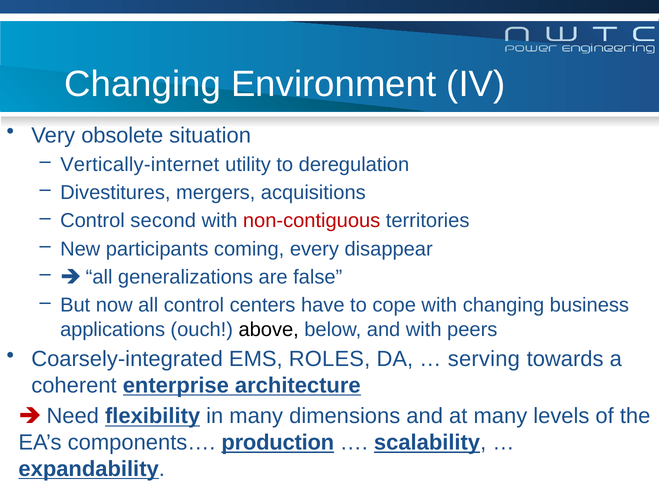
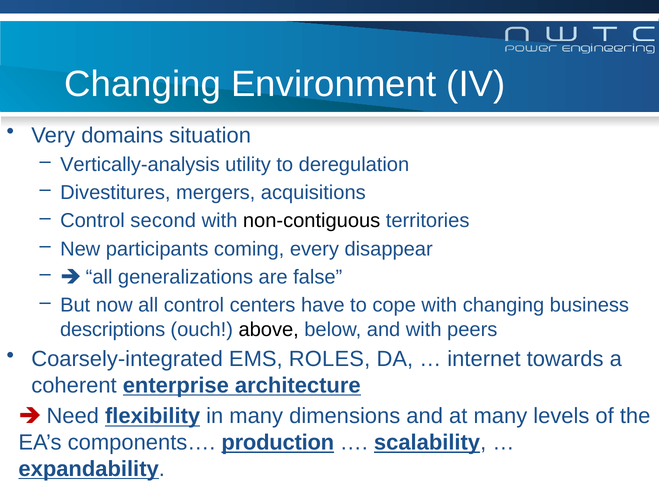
obsolete: obsolete -> domains
Vertically-internet: Vertically-internet -> Vertically-analysis
non-contiguous colour: red -> black
applications: applications -> descriptions
serving: serving -> internet
